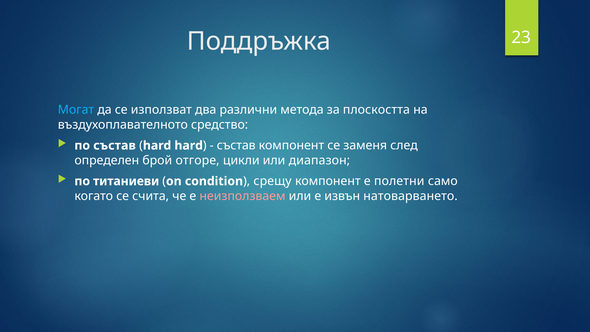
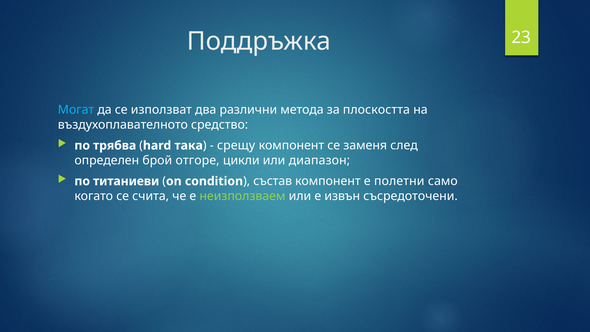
по състав: състав -> трябва
hard hard: hard -> така
състав at (236, 145): състав -> срещу
срещу: срещу -> състав
неизползваем colour: pink -> light green
натоварването: натоварването -> съсредоточени
